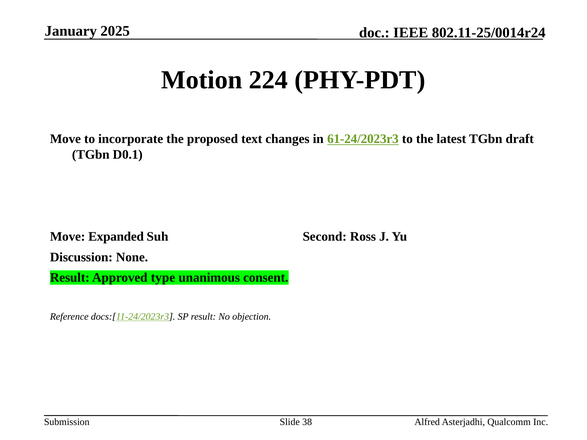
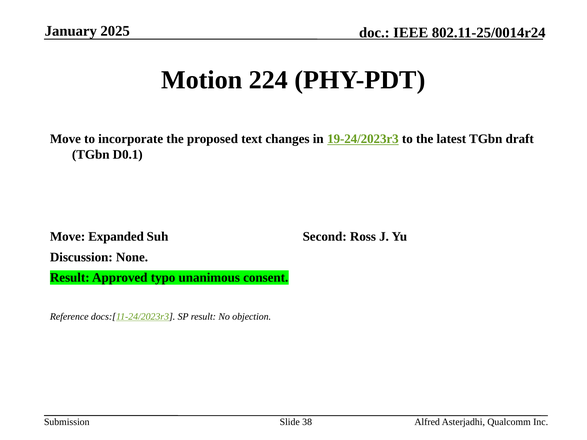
61-24/2023r3: 61-24/2023r3 -> 19-24/2023r3
type: type -> typo
